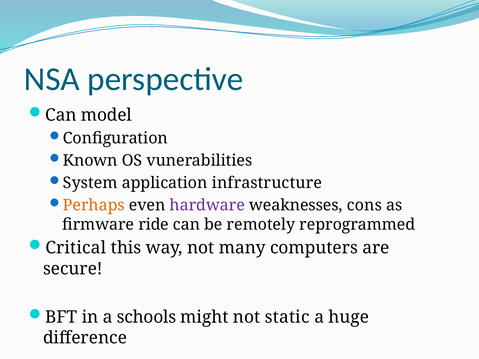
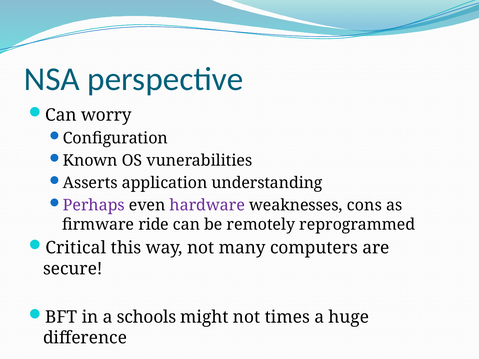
model: model -> worry
System: System -> Asserts
infrastructure: infrastructure -> understanding
Perhaps colour: orange -> purple
static: static -> times
